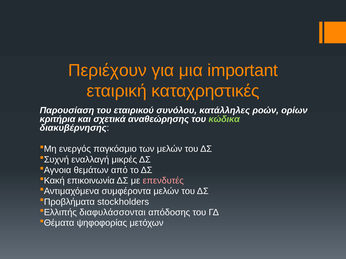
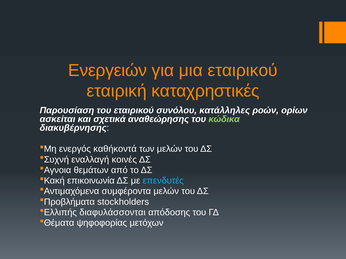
Περιέχουν: Περιέχουν -> Ενεργειών
μια important: important -> εταιρικού
κριτήρια: κριτήρια -> ασκείται
παγκόσμιο: παγκόσμιο -> καθήκοντά
μικρές: μικρές -> κοινές
επενδυτές colour: pink -> light blue
